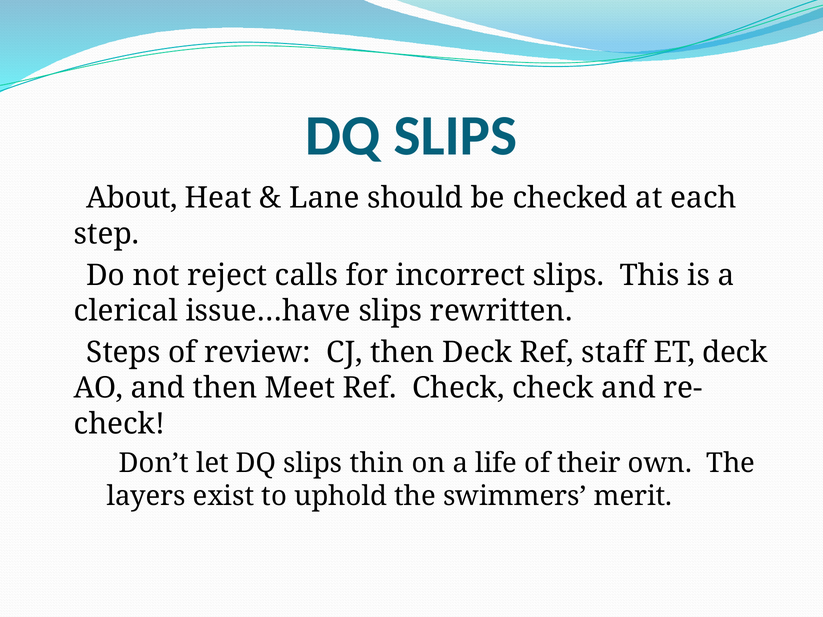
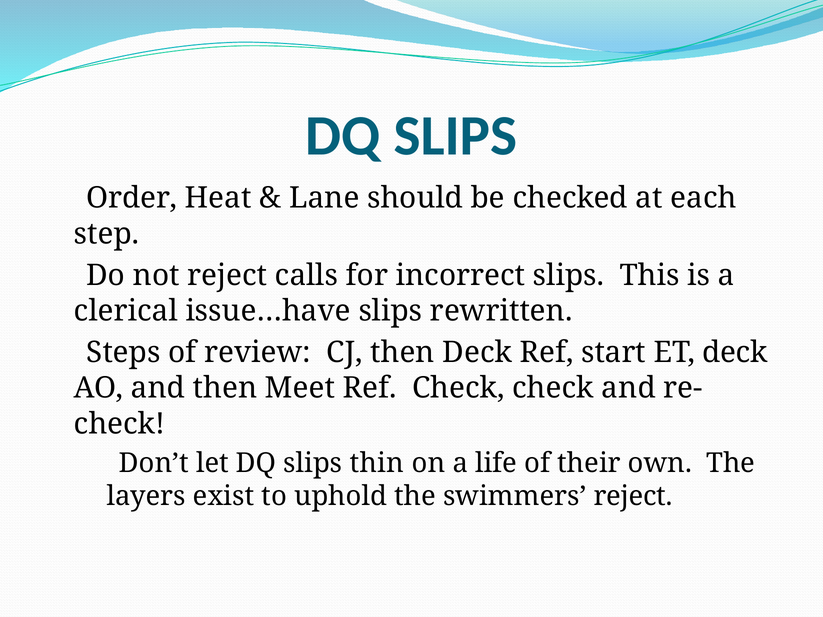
About: About -> Order
staff: staff -> start
swimmers merit: merit -> reject
